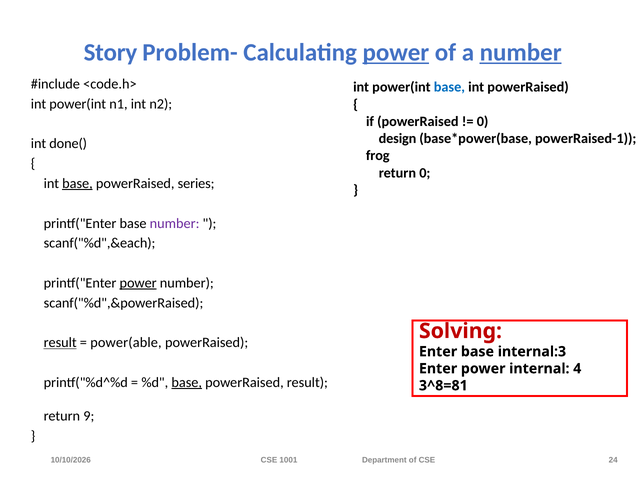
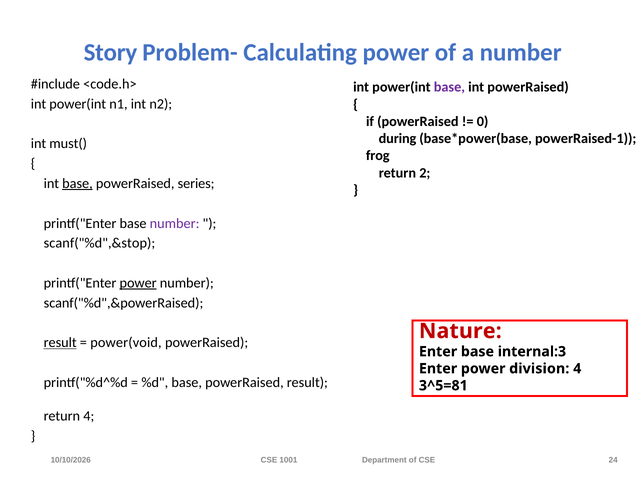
power at (396, 52) underline: present -> none
number at (521, 52) underline: present -> none
base at (449, 87) colour: blue -> purple
design: design -> during
done(: done( -> must(
return 0: 0 -> 2
scanf("%d",&each: scanf("%d",&each -> scanf("%d",&stop
Solving: Solving -> Nature
power(able: power(able -> power(void
internal: internal -> division
base at (187, 383) underline: present -> none
3^8=81: 3^8=81 -> 3^5=81
return 9: 9 -> 4
